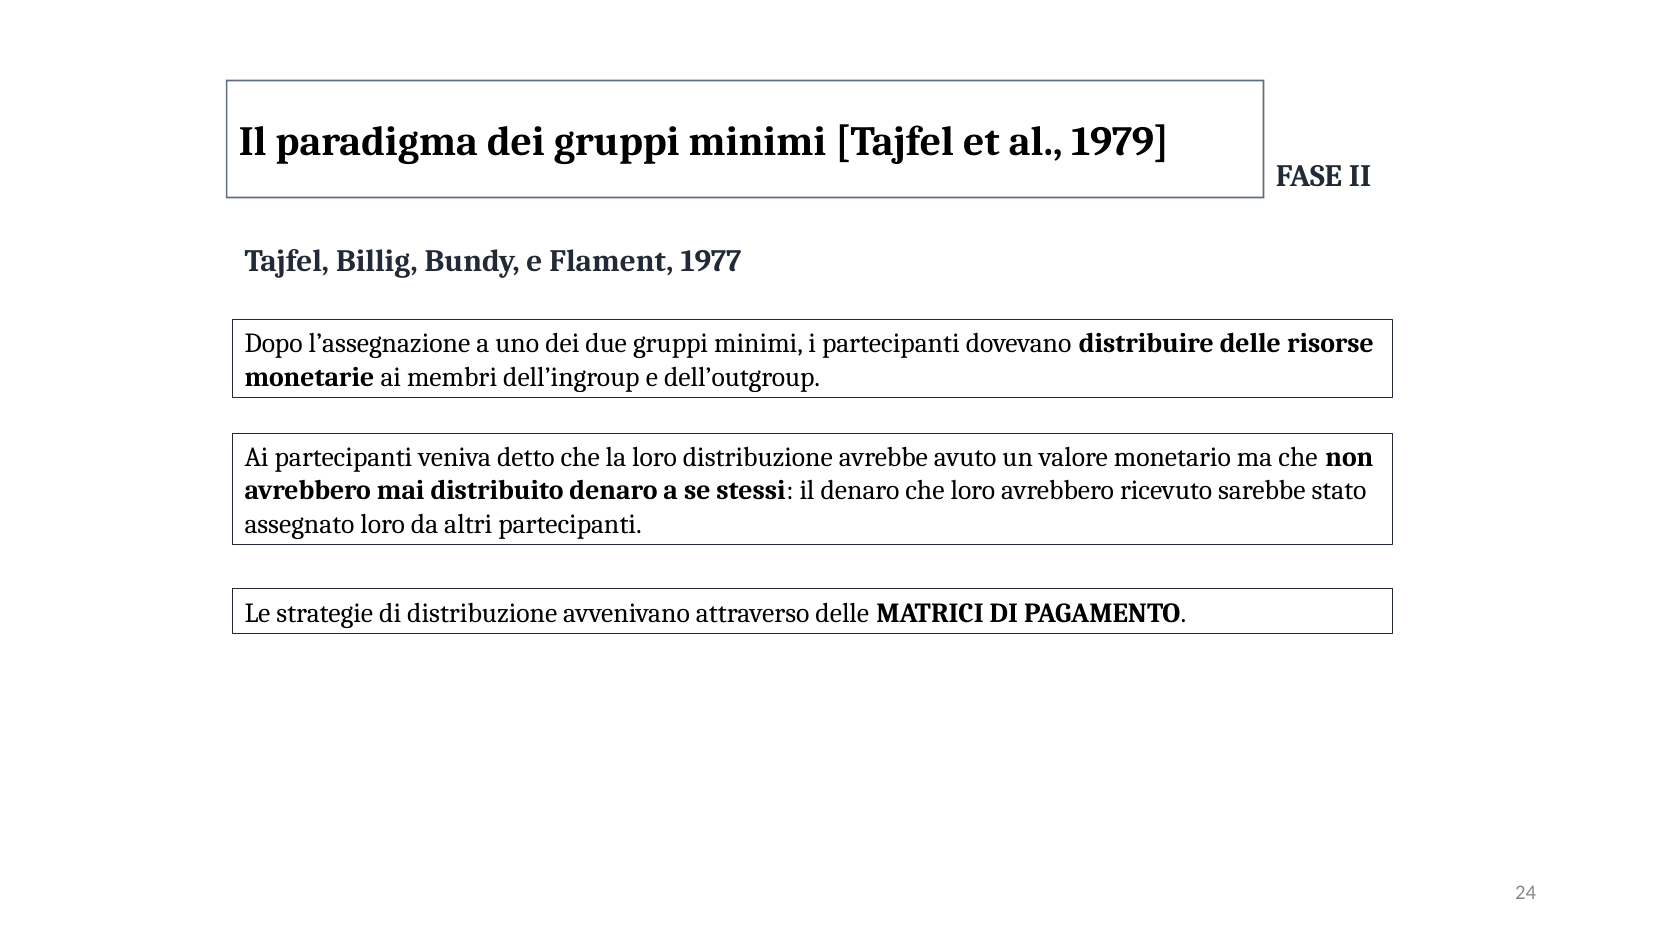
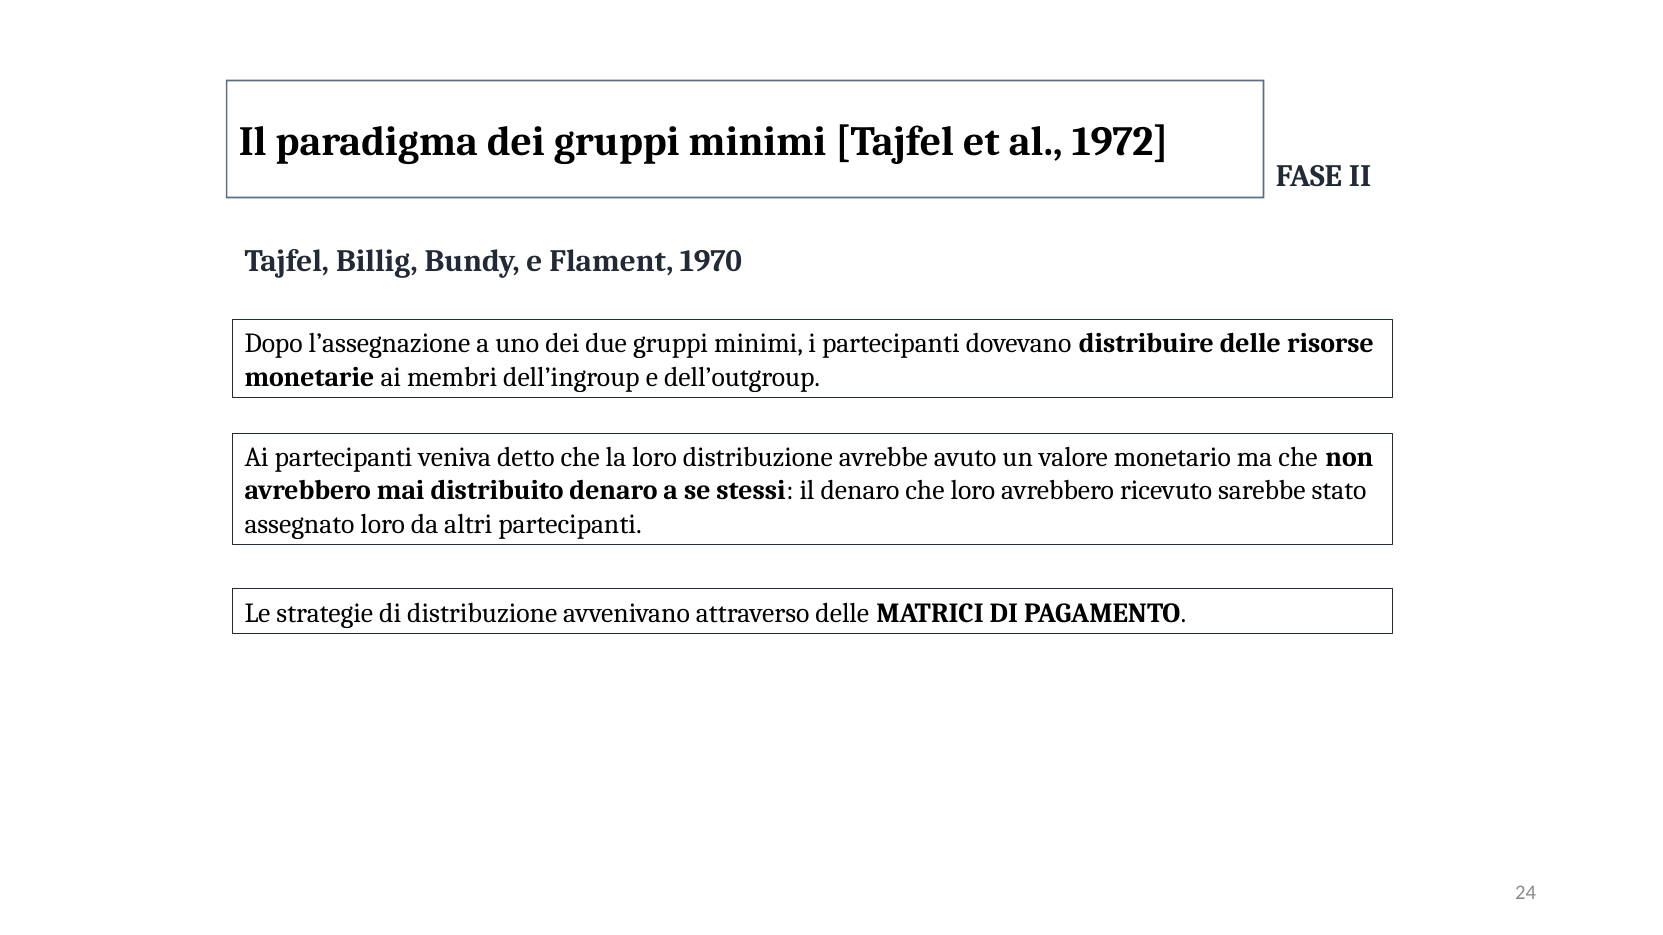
1979: 1979 -> 1972
1977: 1977 -> 1970
